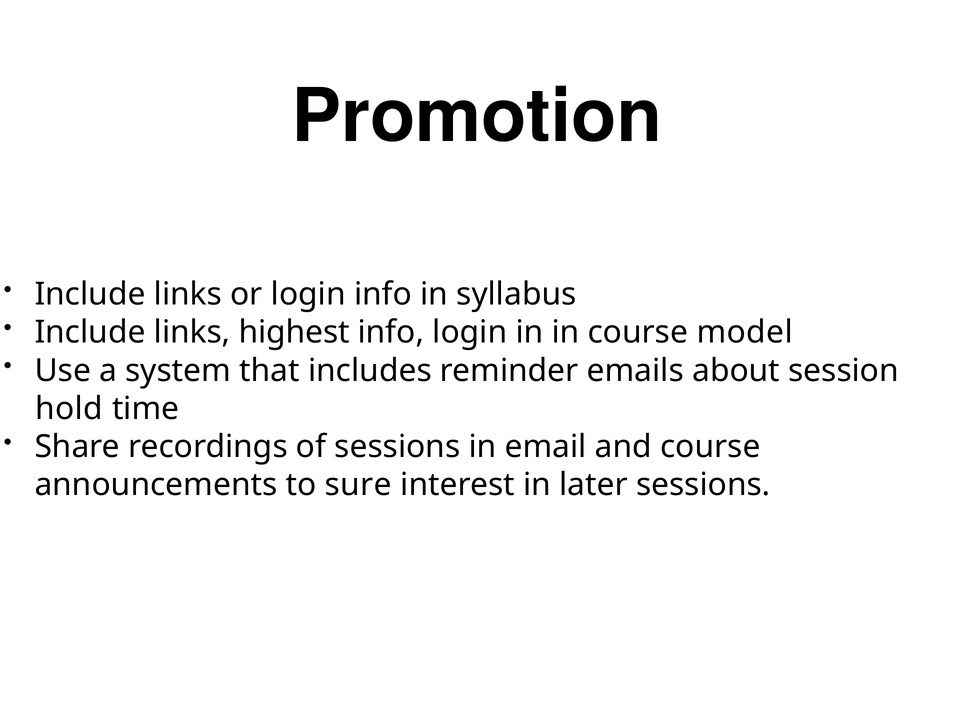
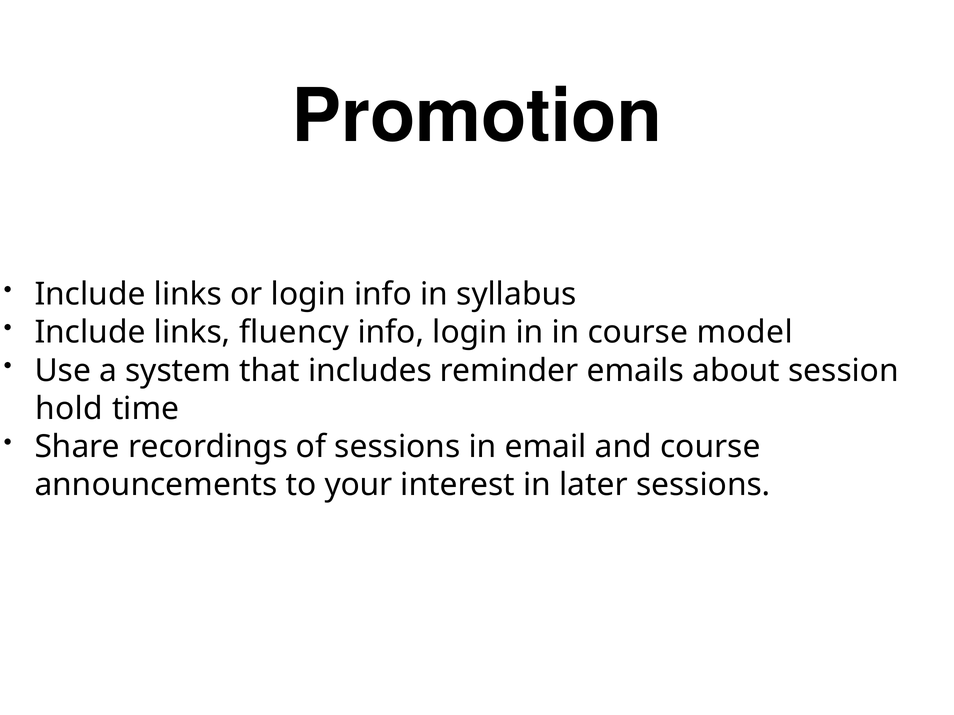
highest: highest -> fluency
sure: sure -> your
